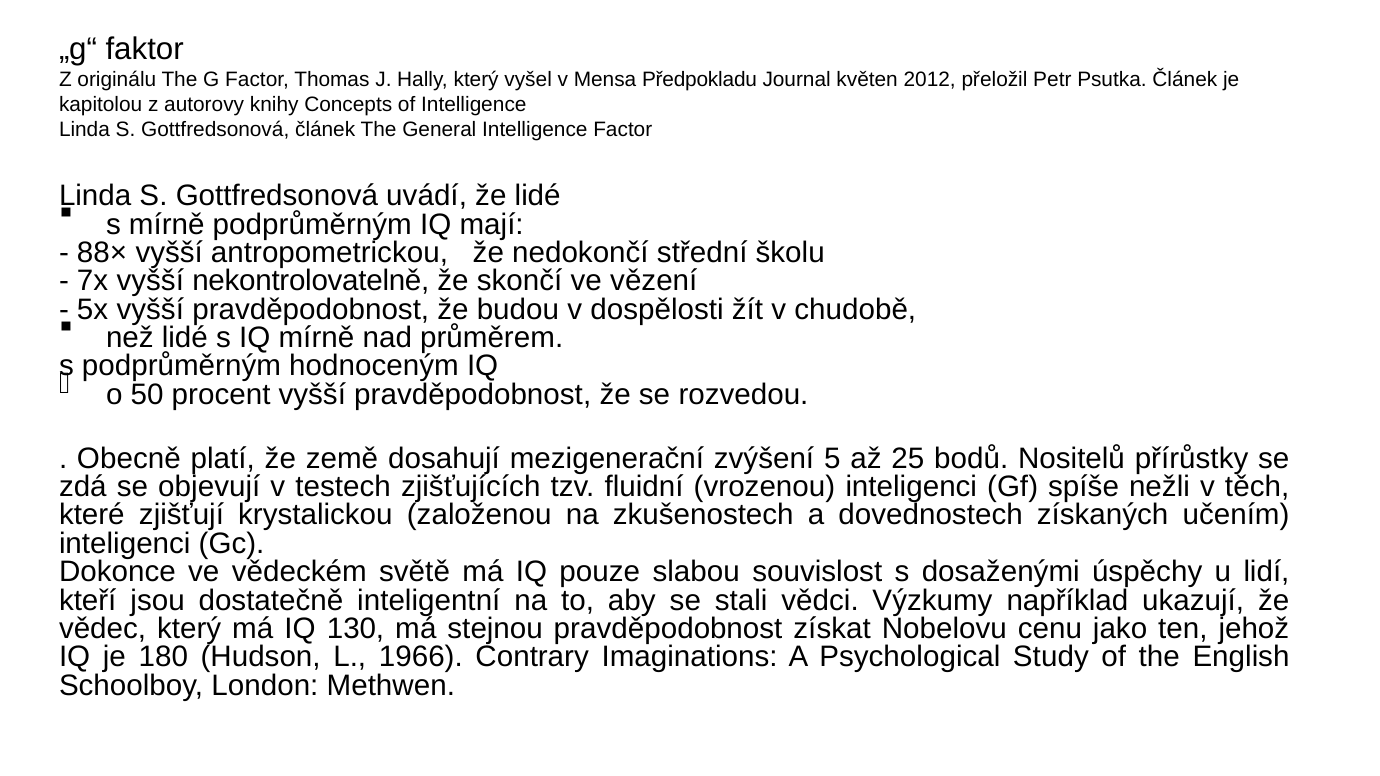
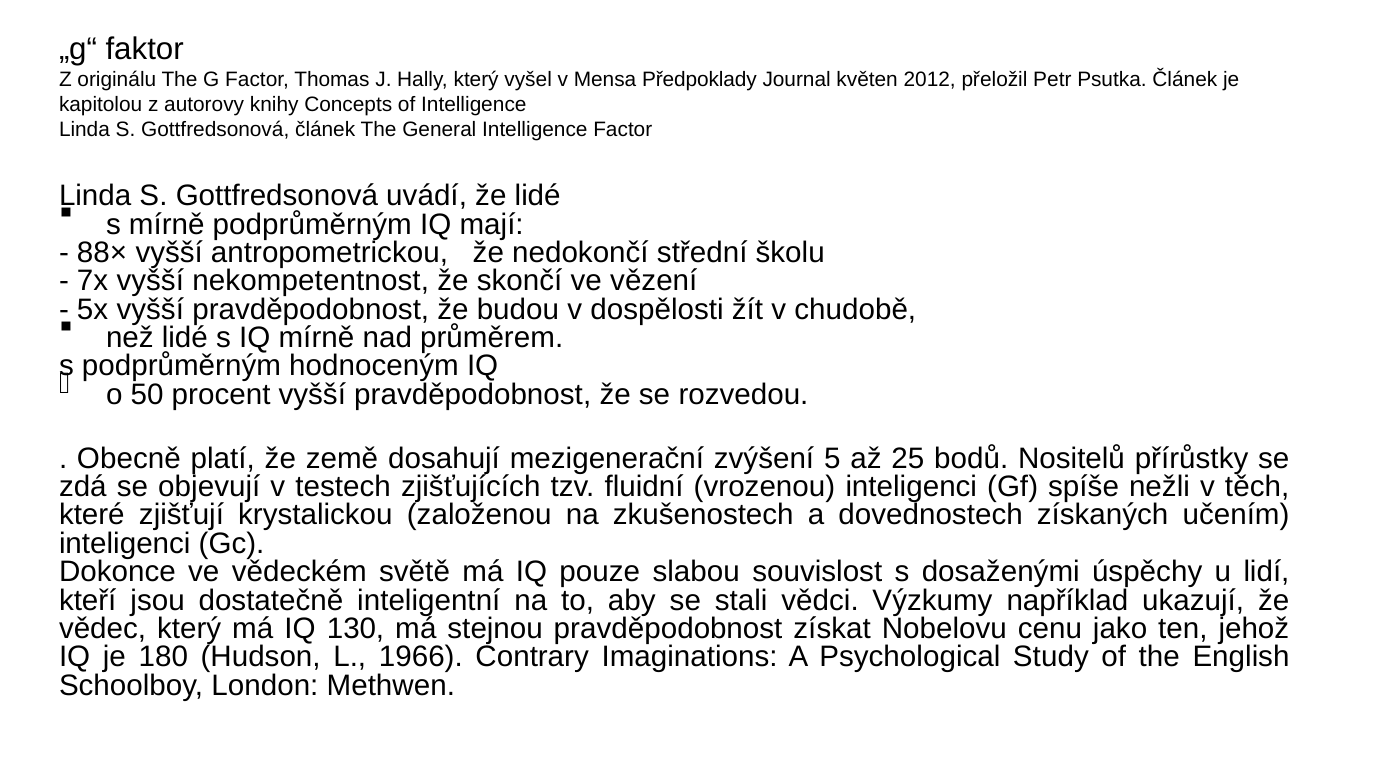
Předpokladu: Předpokladu -> Předpoklady
nekontrolovatelně: nekontrolovatelně -> nekompetentnost
